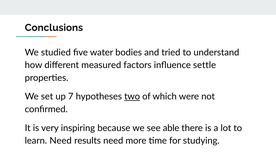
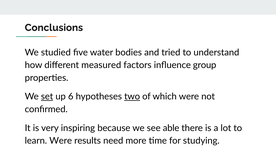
settle: settle -> group
set underline: none -> present
7: 7 -> 6
learn Need: Need -> Were
